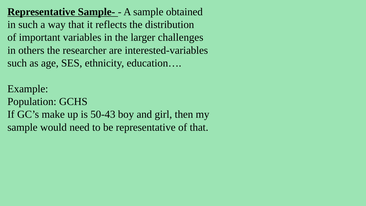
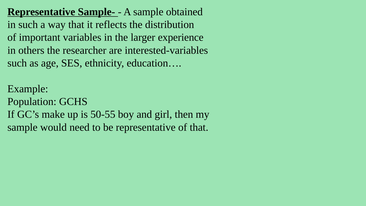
challenges: challenges -> experience
50-43: 50-43 -> 50-55
